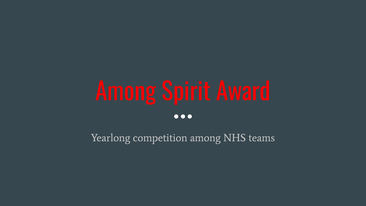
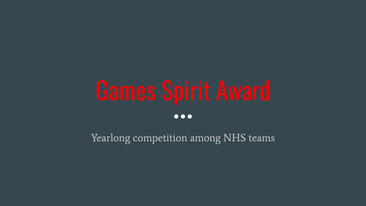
Among at (126, 92): Among -> Games
